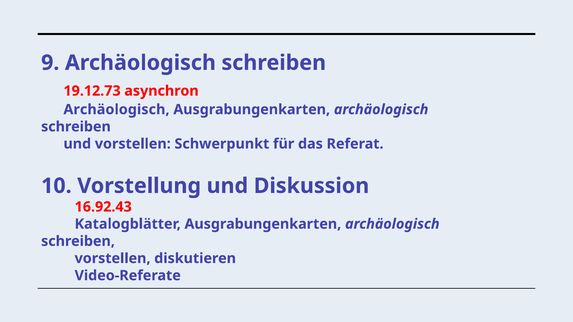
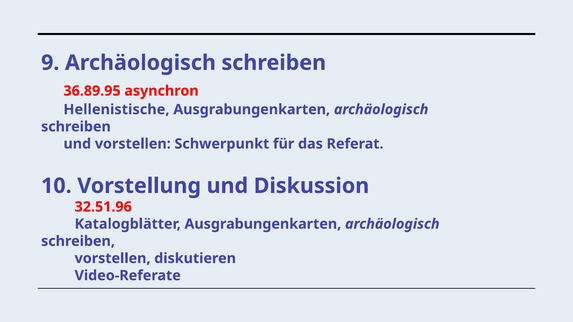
19.12.73: 19.12.73 -> 36.89.95
Archäologisch at (116, 110): Archäologisch -> Hellenistische
16.92.43: 16.92.43 -> 32.51.96
